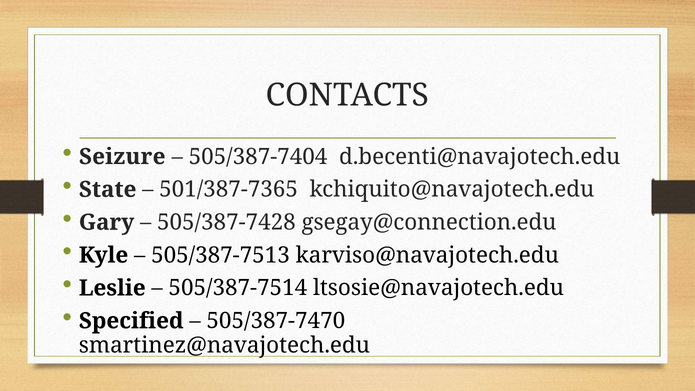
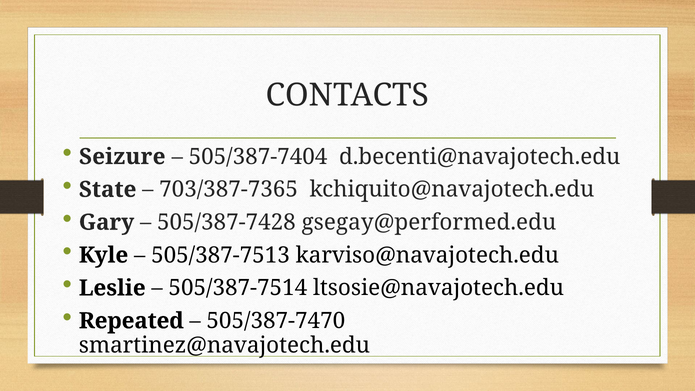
501/387-7365: 501/387-7365 -> 703/387-7365
gsegay@connection.edu: gsegay@connection.edu -> gsegay@performed.edu
Specified: Specified -> Repeated
